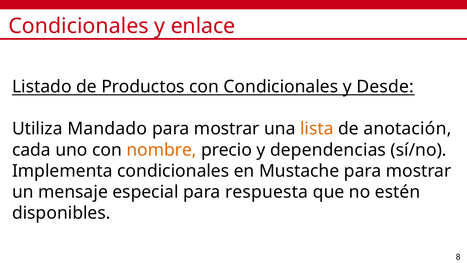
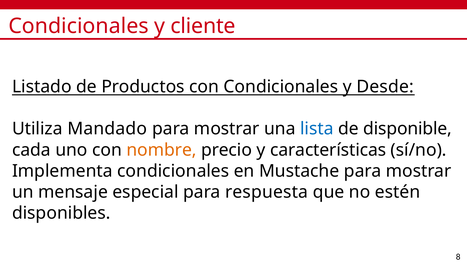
enlace: enlace -> cliente
lista colour: orange -> blue
anotación: anotación -> disponible
dependencias: dependencias -> características
